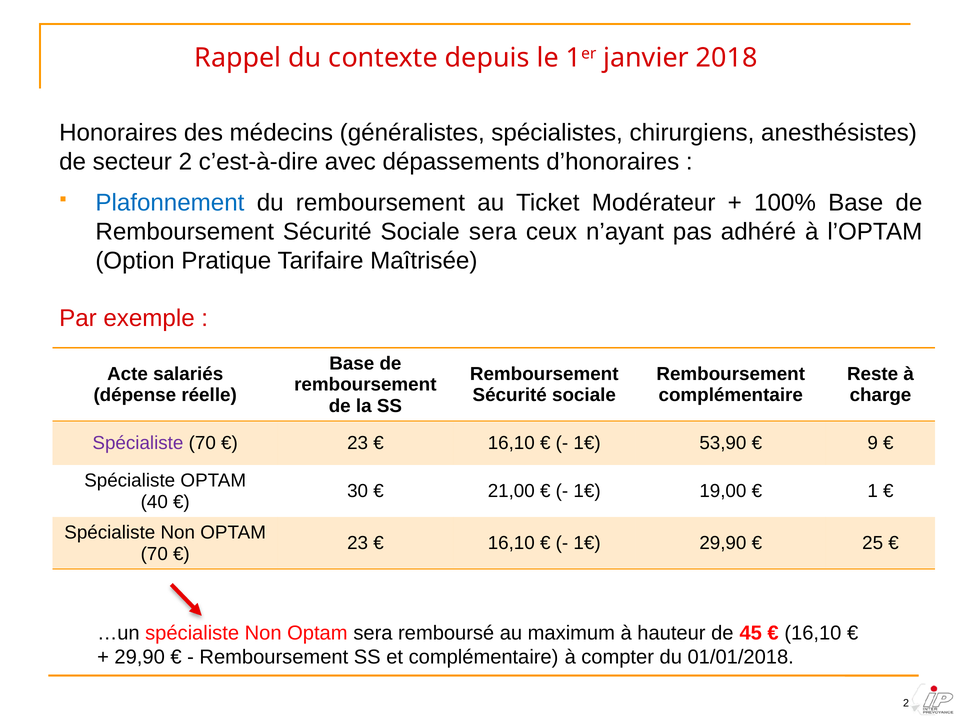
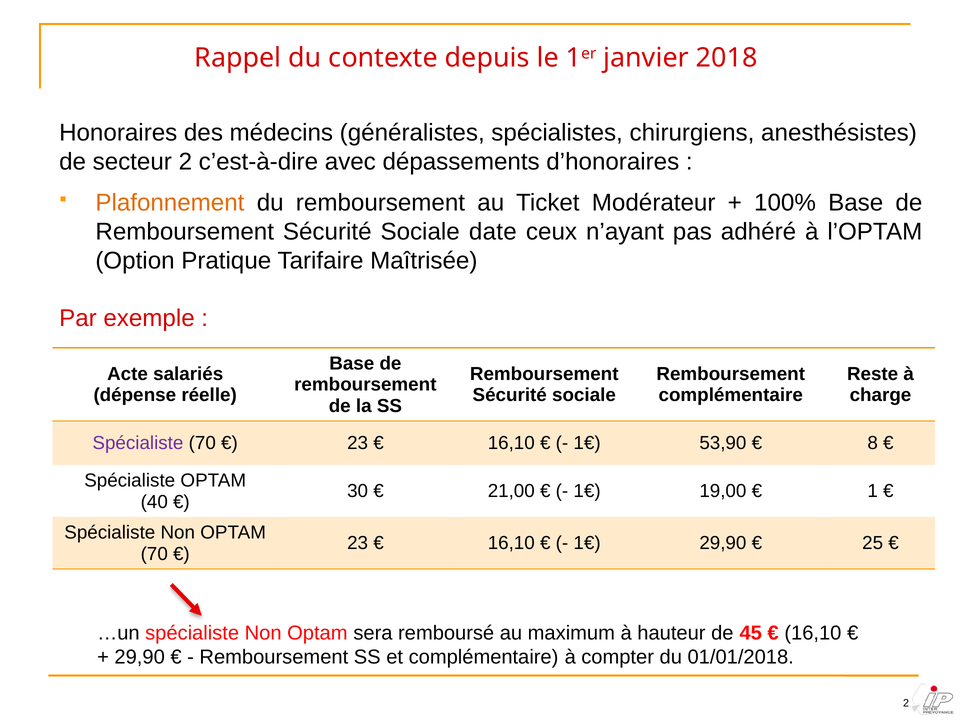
Plafonnement colour: blue -> orange
Sociale sera: sera -> date
9: 9 -> 8
